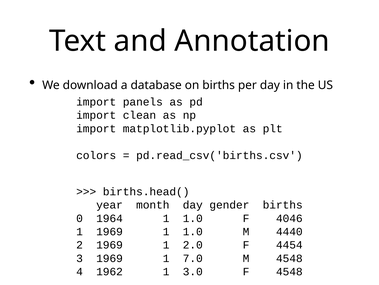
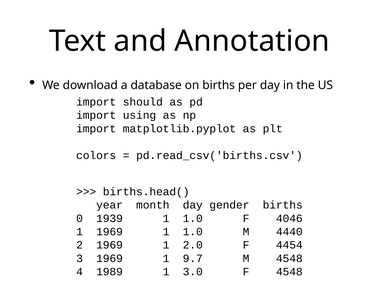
panels: panels -> should
clean: clean -> using
1964: 1964 -> 1939
7.0: 7.0 -> 9.7
1962: 1962 -> 1989
